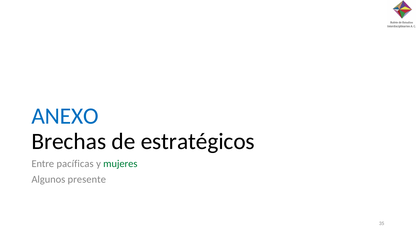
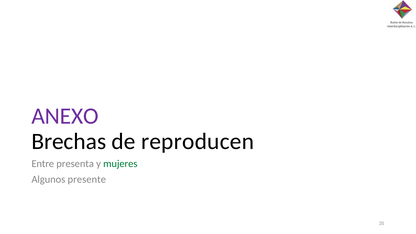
ANEXO colour: blue -> purple
estratégicos: estratégicos -> reproducen
pacíficas: pacíficas -> presenta
